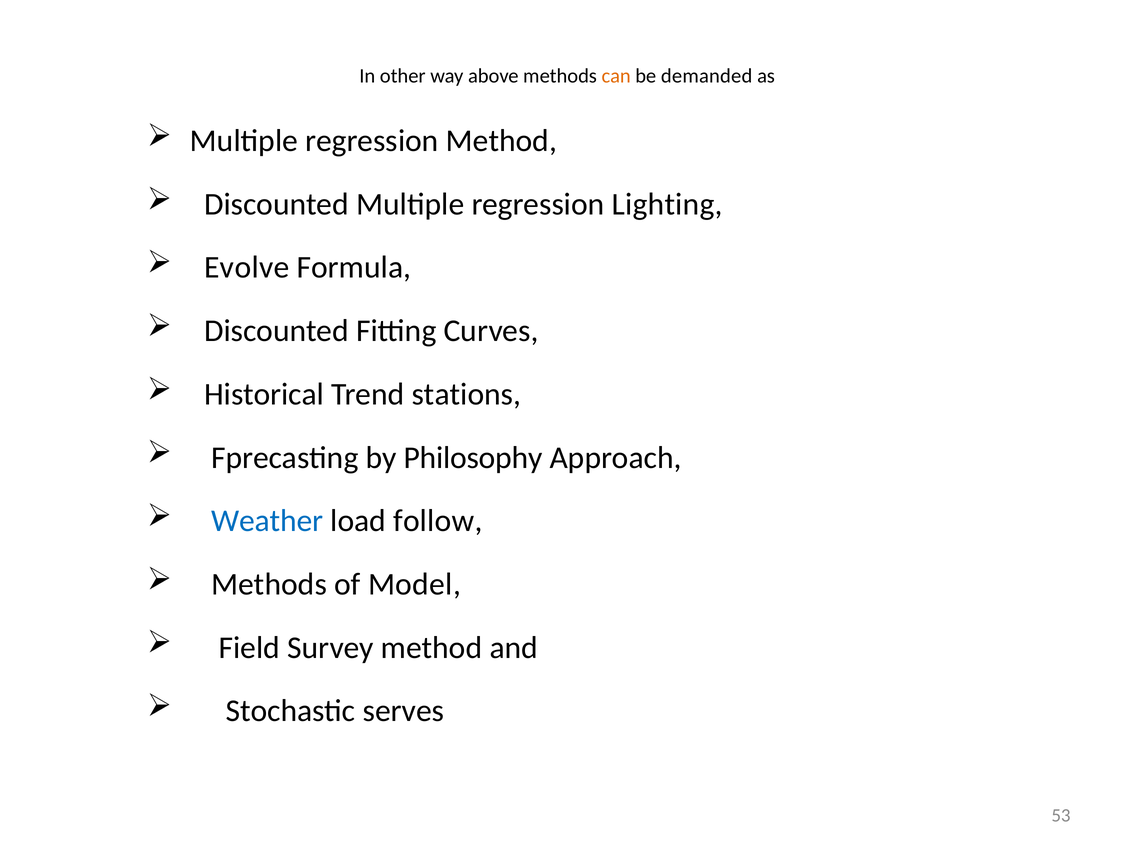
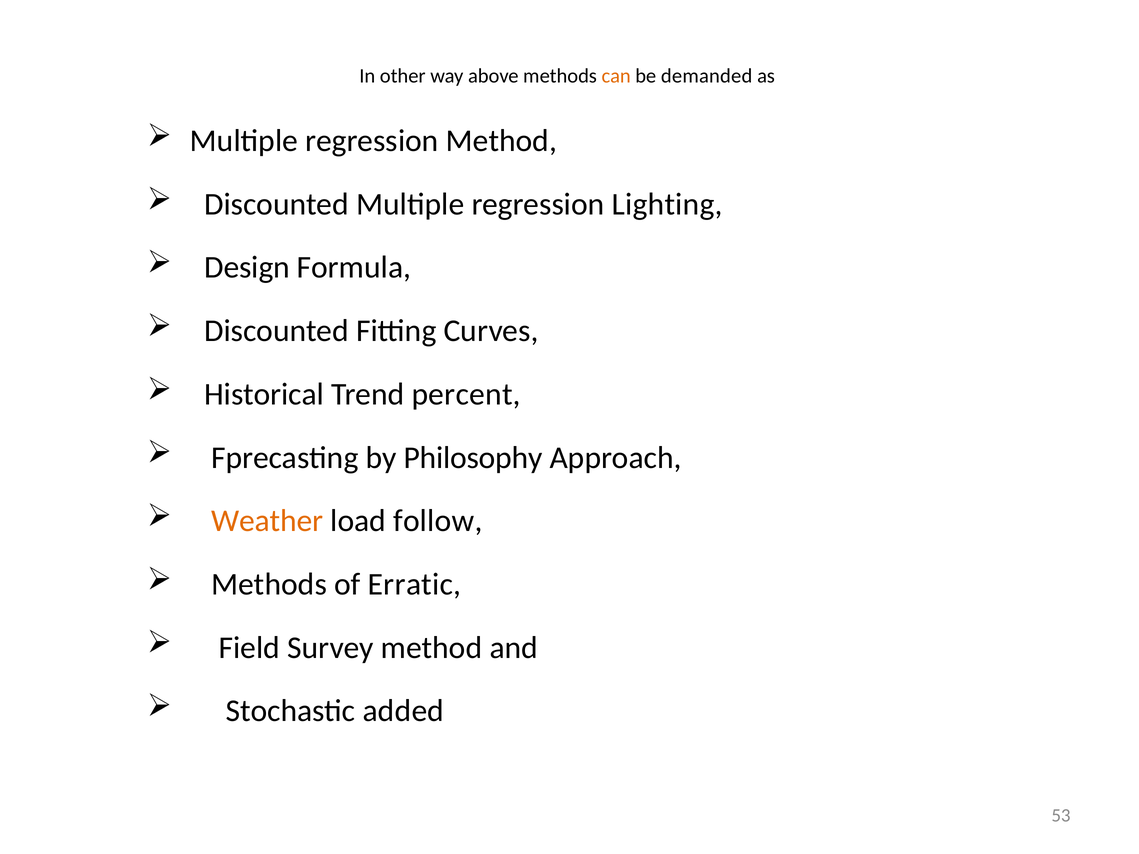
Evolve: Evolve -> Design
stations: stations -> percent
Weather colour: blue -> orange
Model: Model -> Erratic
serves: serves -> added
